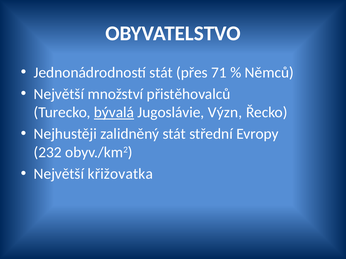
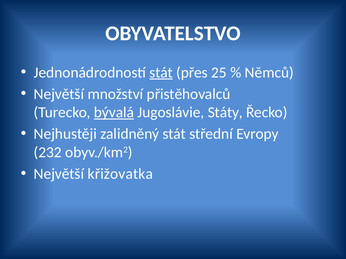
stát at (161, 73) underline: none -> present
71: 71 -> 25
Význ: Význ -> Státy
